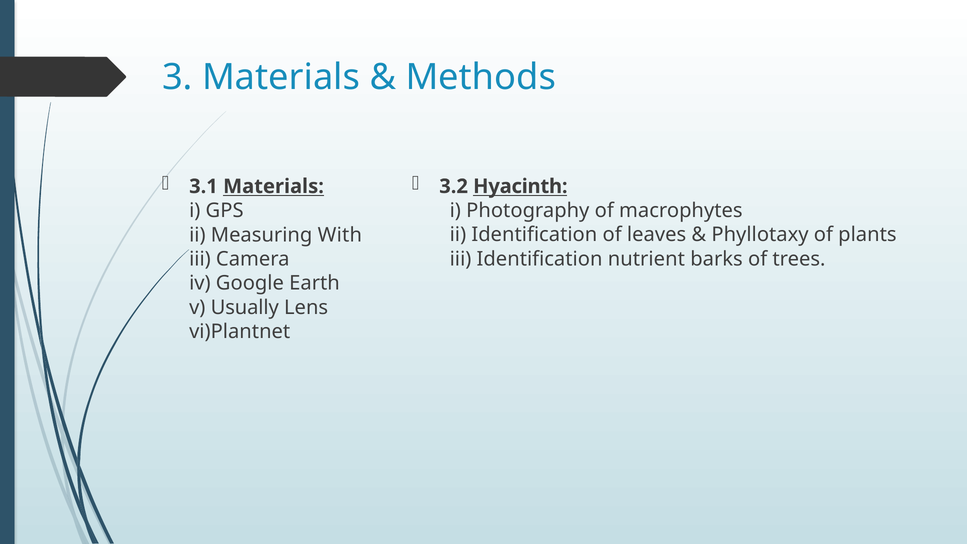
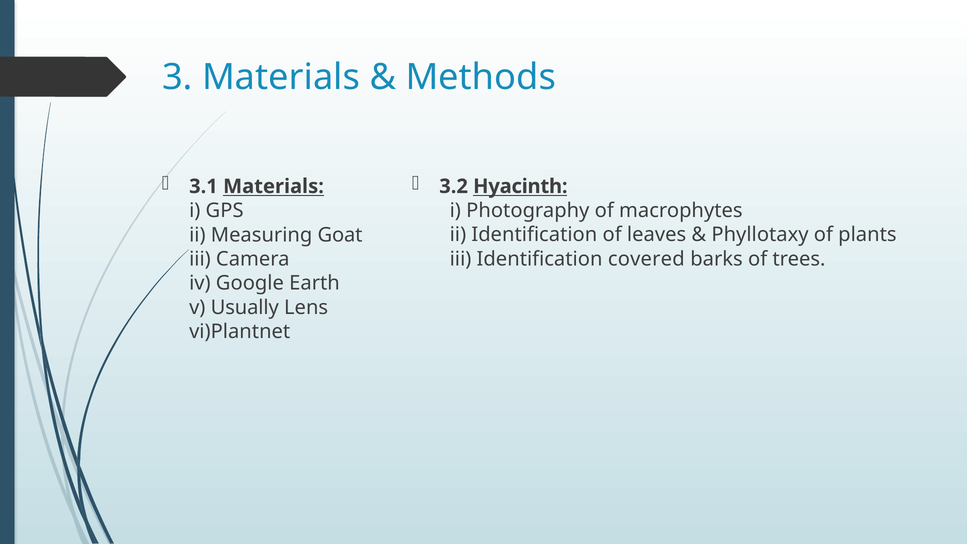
With: With -> Goat
nutrient: nutrient -> covered
